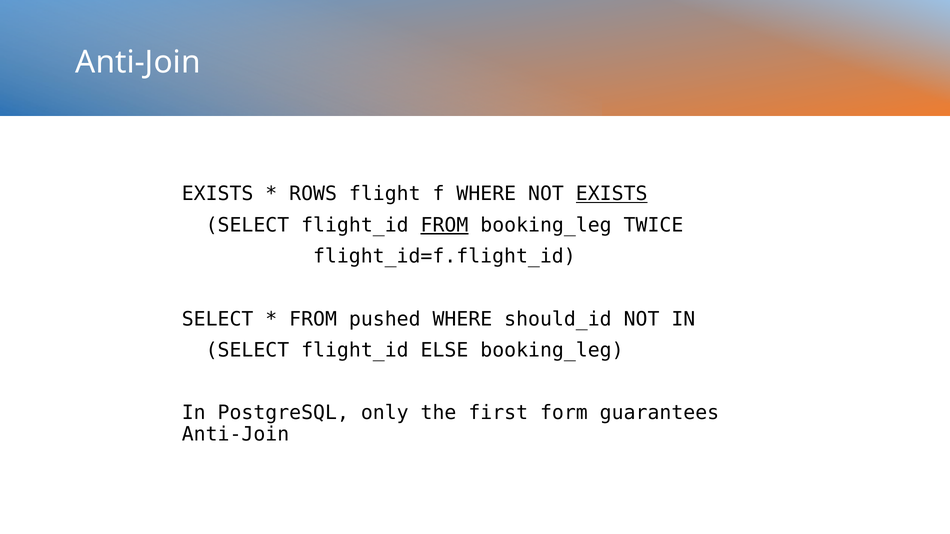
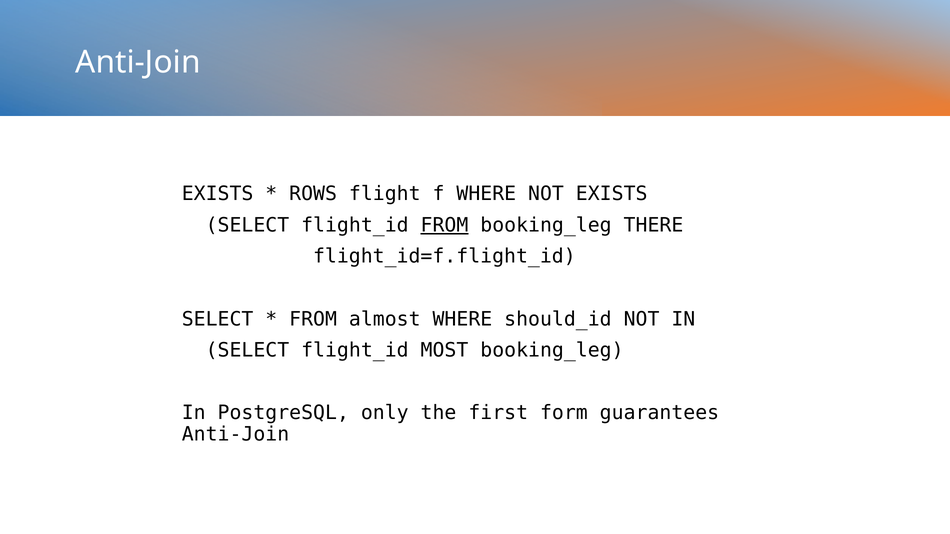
EXISTS at (612, 194) underline: present -> none
TWICE: TWICE -> THERE
pushed: pushed -> almost
ELSE: ELSE -> MOST
